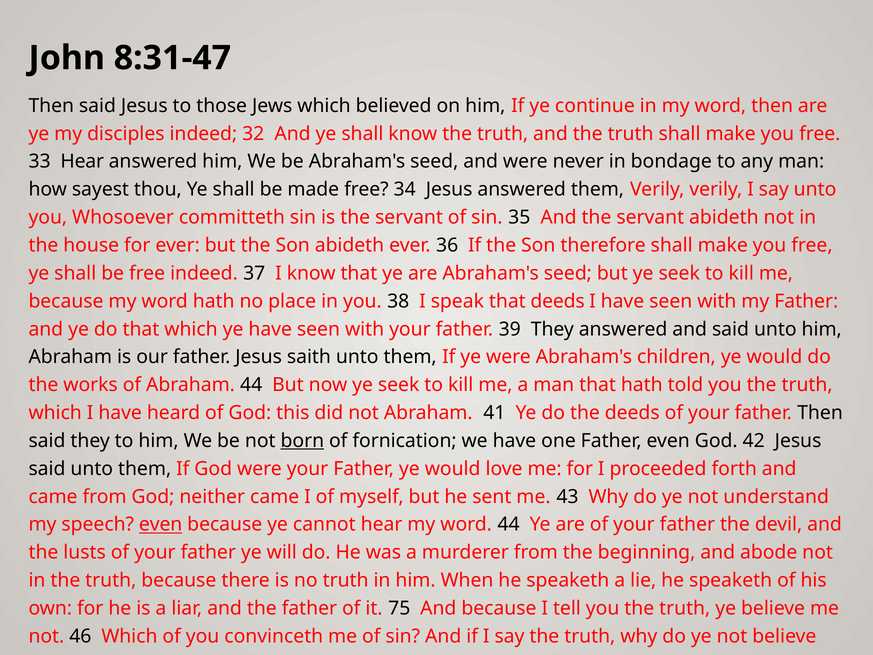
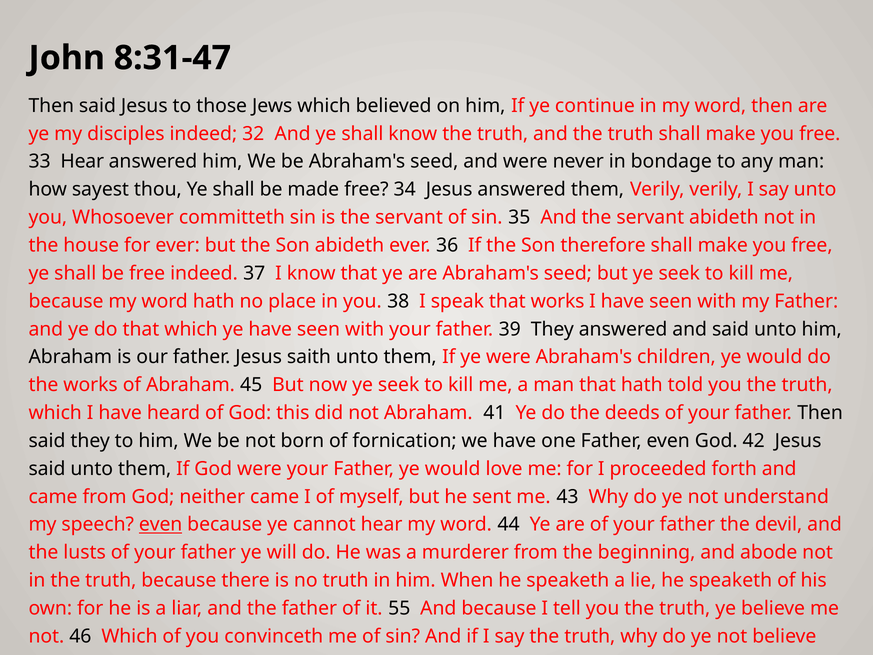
that deeds: deeds -> works
Abraham 44: 44 -> 45
born underline: present -> none
75: 75 -> 55
